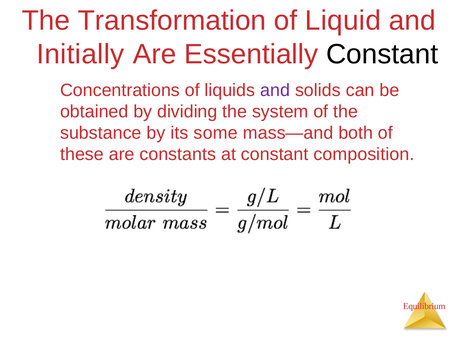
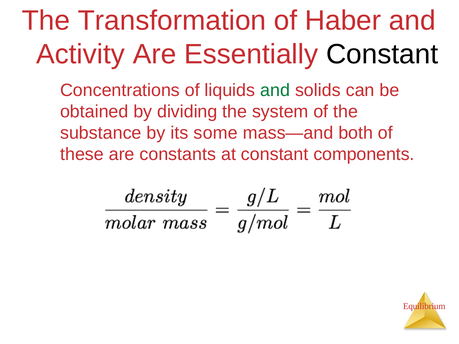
Liquid: Liquid -> Haber
Initially: Initially -> Activity
and at (275, 90) colour: purple -> green
composition: composition -> components
